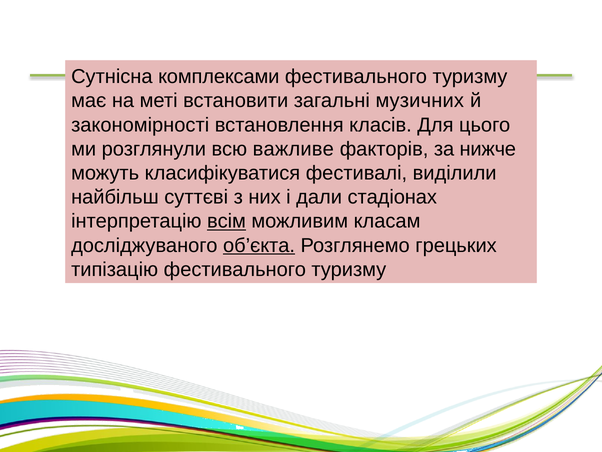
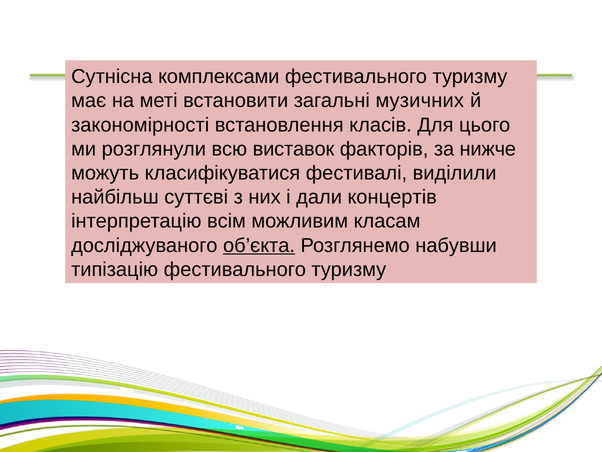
важливе: важливе -> виставок
стадіонах: стадіонах -> концертів
всім underline: present -> none
грецьких: грецьких -> набувши
